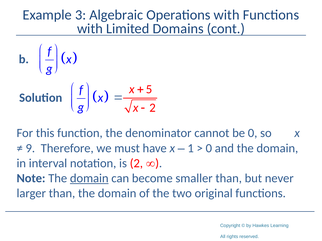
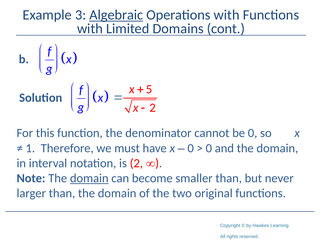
Algebraic underline: none -> present
9: 9 -> 1
1 at (191, 148): 1 -> 0
